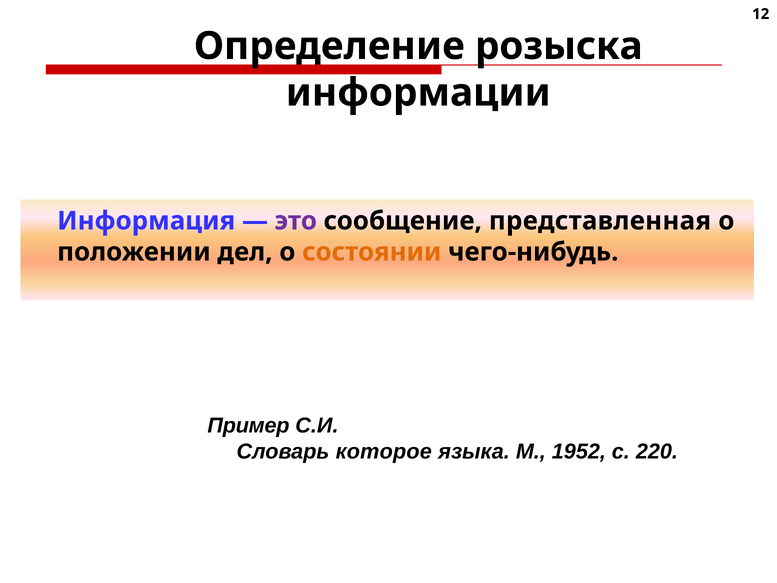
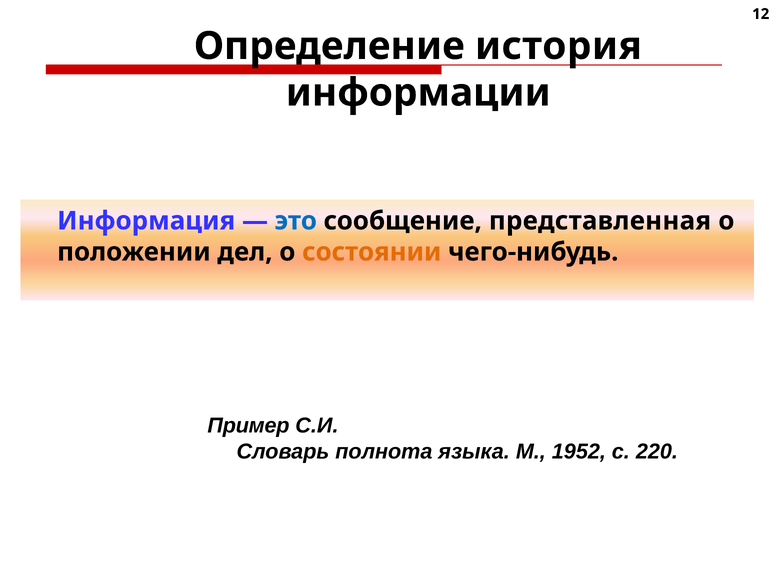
розыска: розыска -> история
это colour: purple -> blue
которое: которое -> полнота
